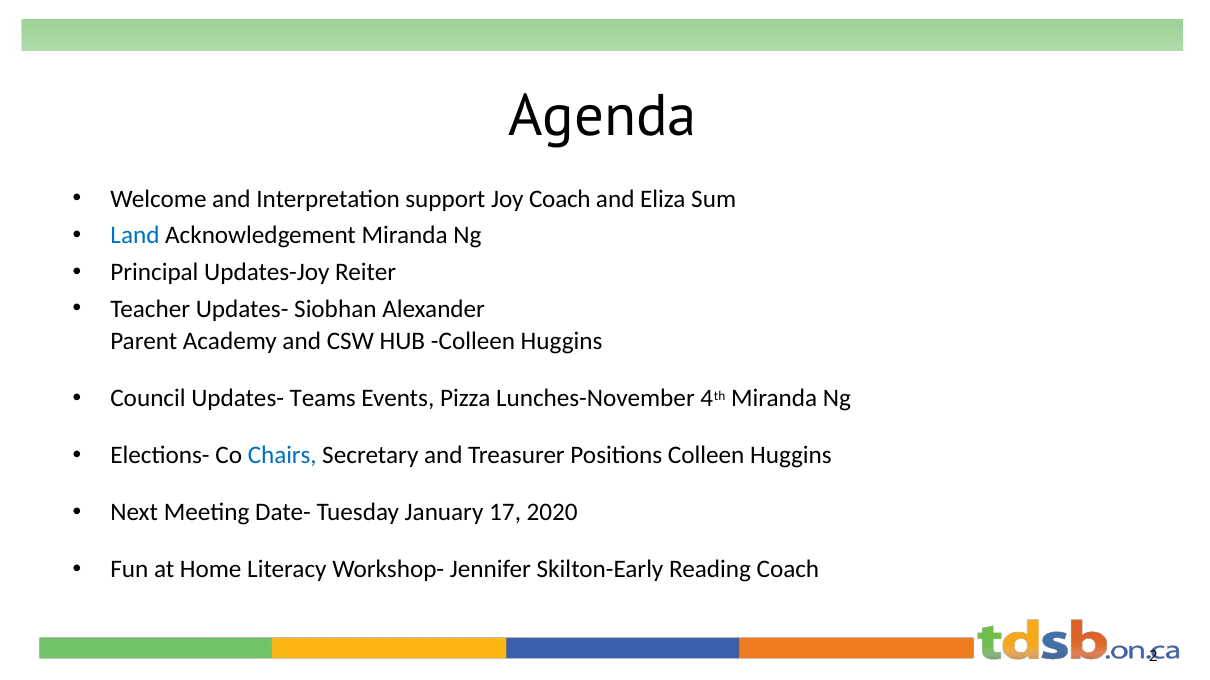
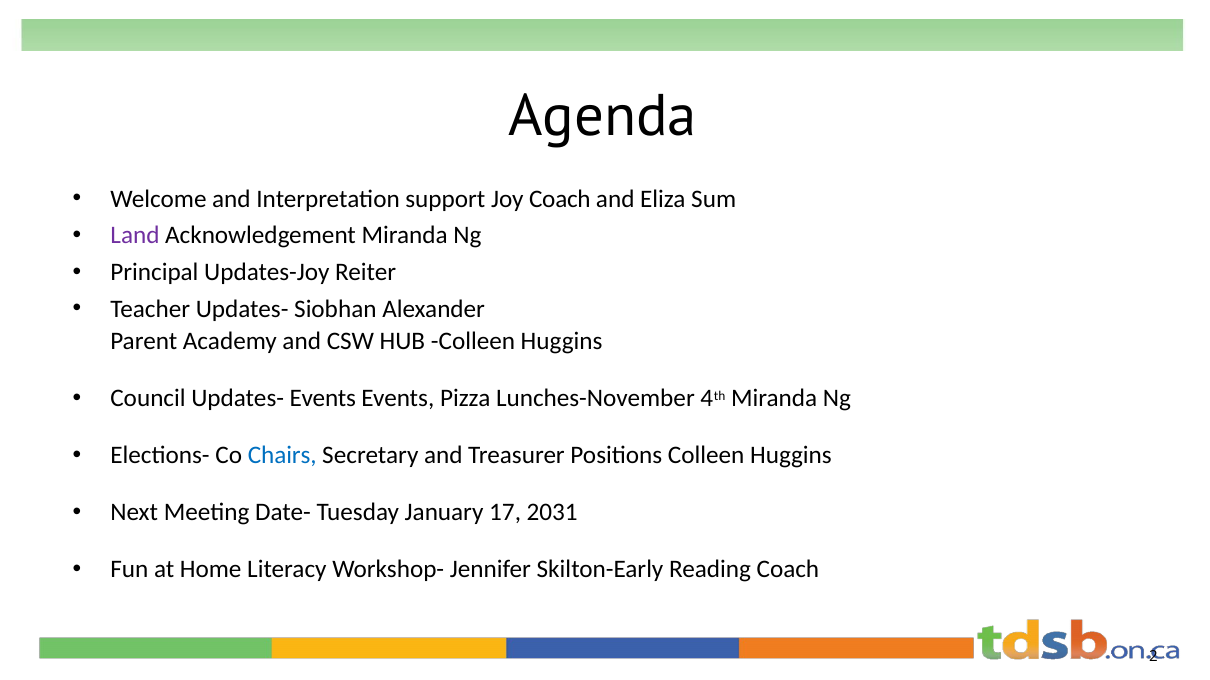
Land colour: blue -> purple
Updates- Teams: Teams -> Events
2020: 2020 -> 2031
